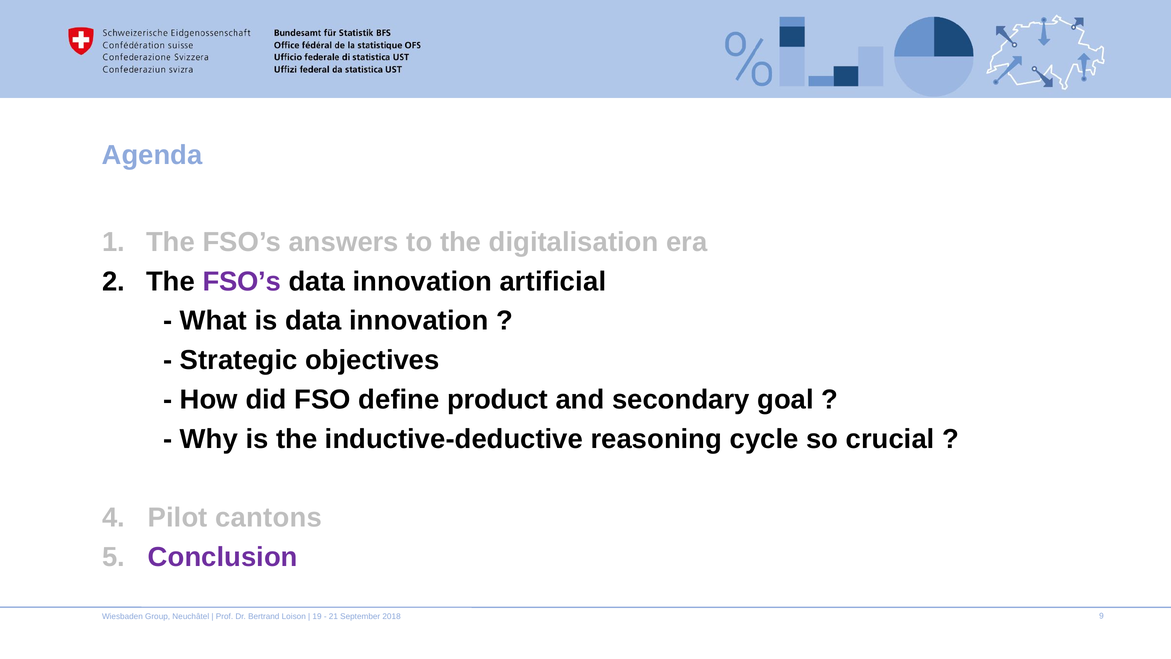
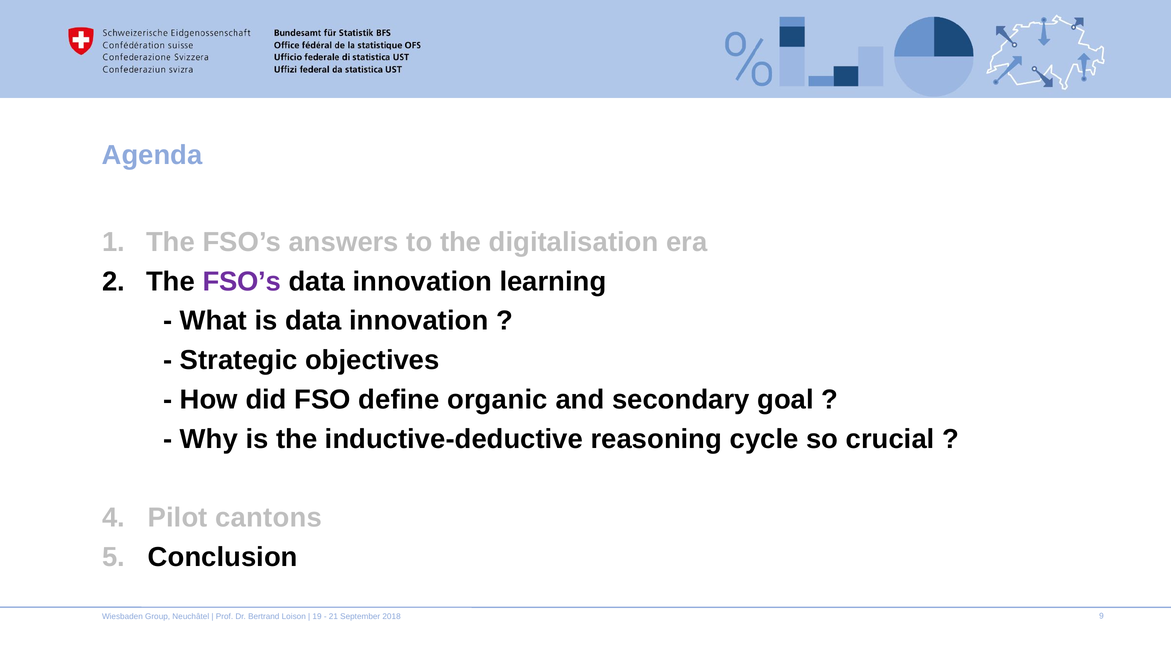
artificial: artificial -> learning
product: product -> organic
Conclusion colour: purple -> black
